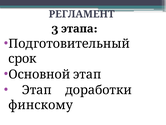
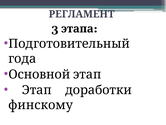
срок: срок -> года
